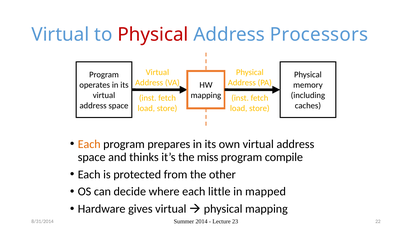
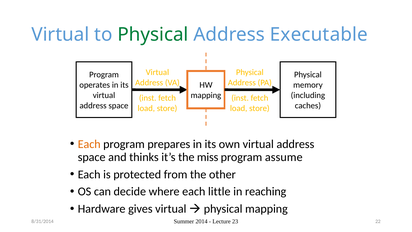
Physical at (153, 35) colour: red -> green
Processors: Processors -> Executable
compile: compile -> assume
mapped: mapped -> reaching
